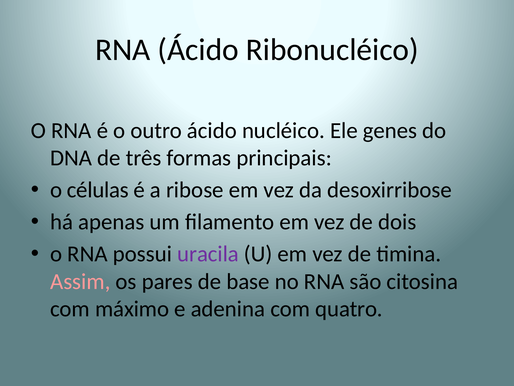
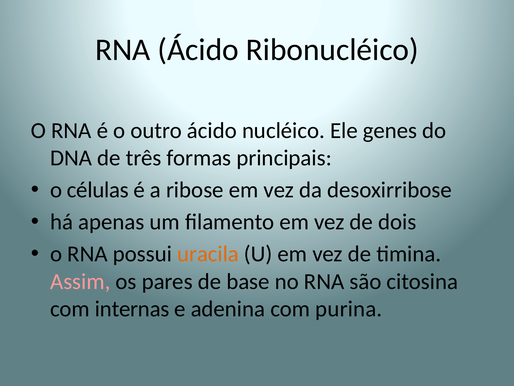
uracila colour: purple -> orange
máximo: máximo -> internas
quatro: quatro -> purina
